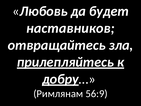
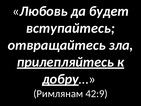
наставников: наставников -> вступайтесь
56:9: 56:9 -> 42:9
